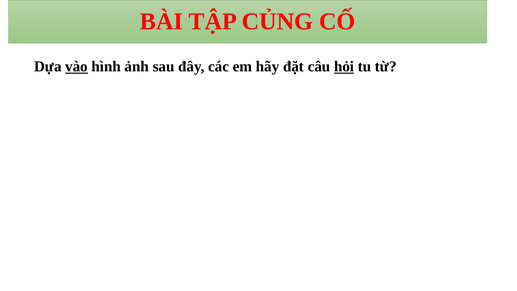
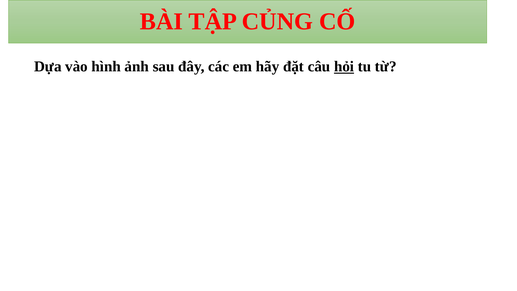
vào underline: present -> none
